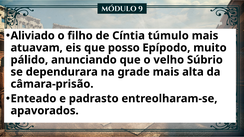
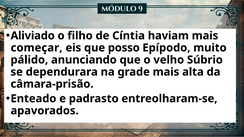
túmulo: túmulo -> haviam
atuavam: atuavam -> começar
